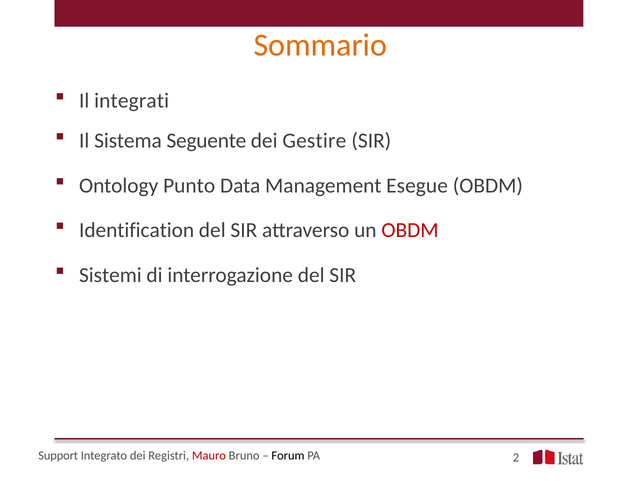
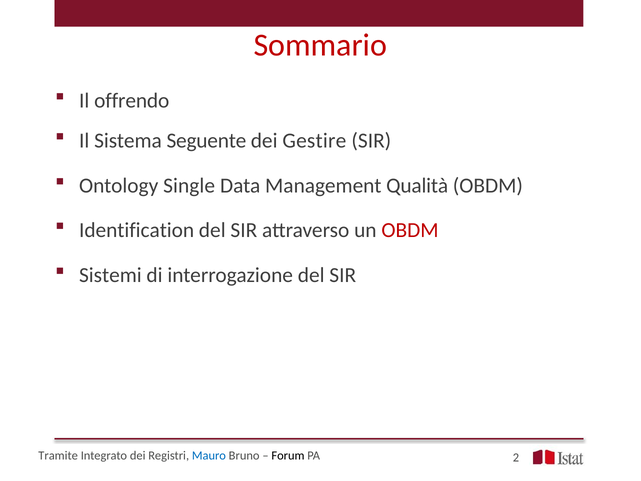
Sommario colour: orange -> red
integrati: integrati -> offrendo
Punto: Punto -> Single
Esegue: Esegue -> Qualità
Support: Support -> Tramite
Mauro colour: red -> blue
